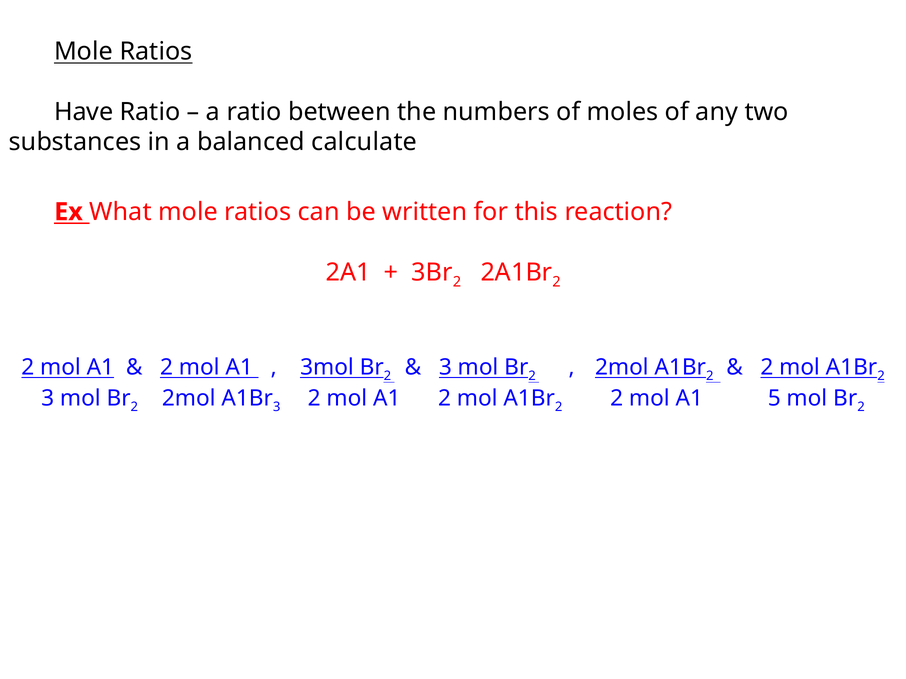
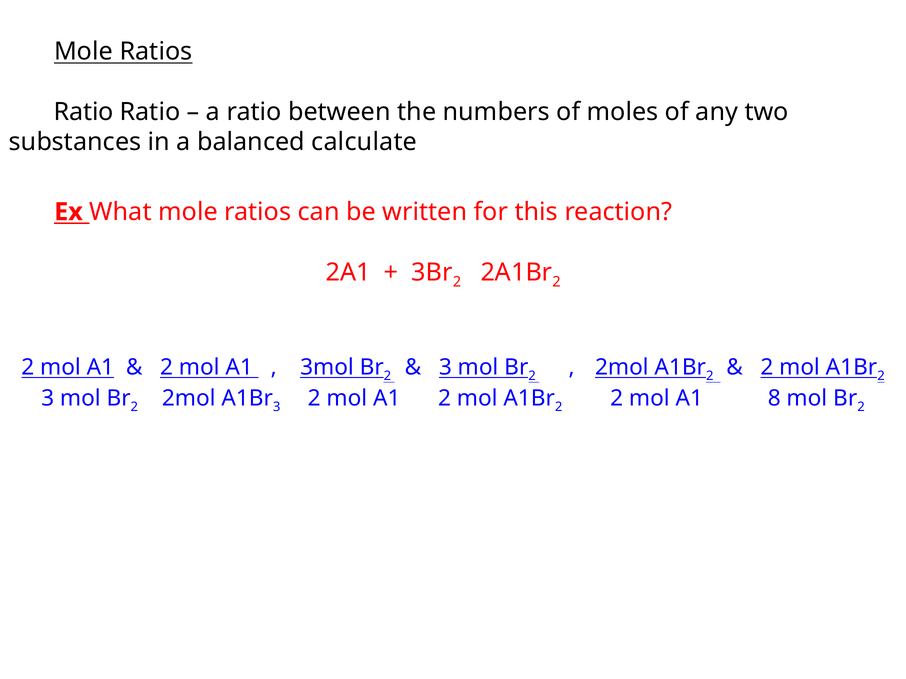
Have at (84, 112): Have -> Ratio
5: 5 -> 8
